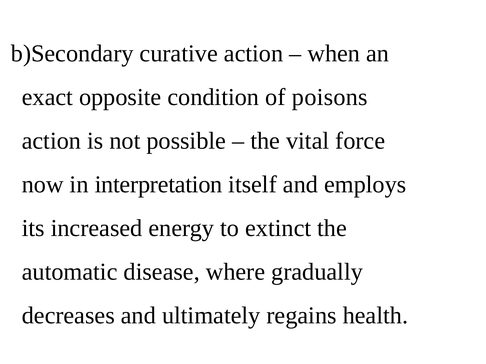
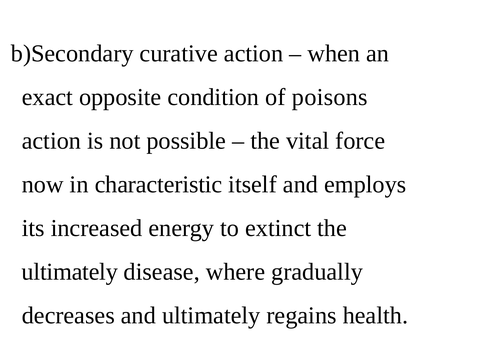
interpretation: interpretation -> characteristic
automatic at (70, 272): automatic -> ultimately
